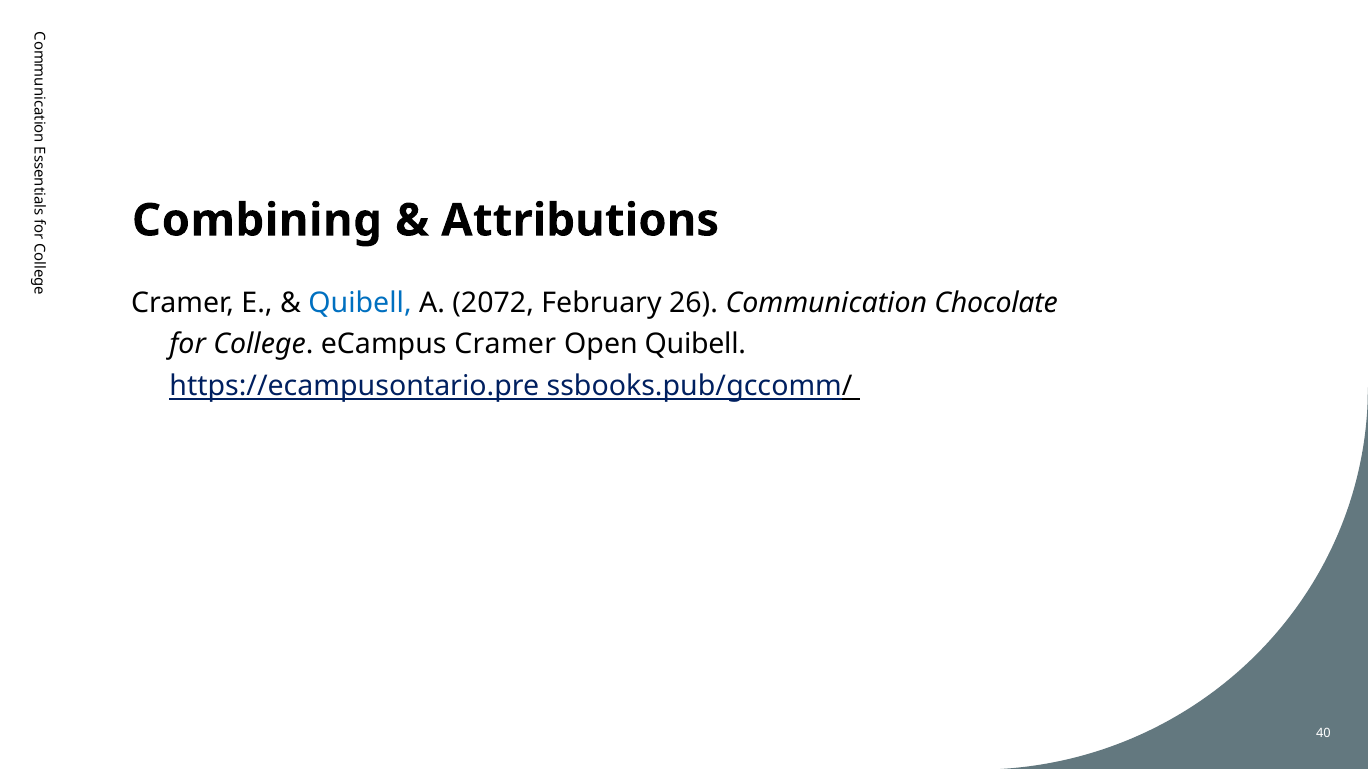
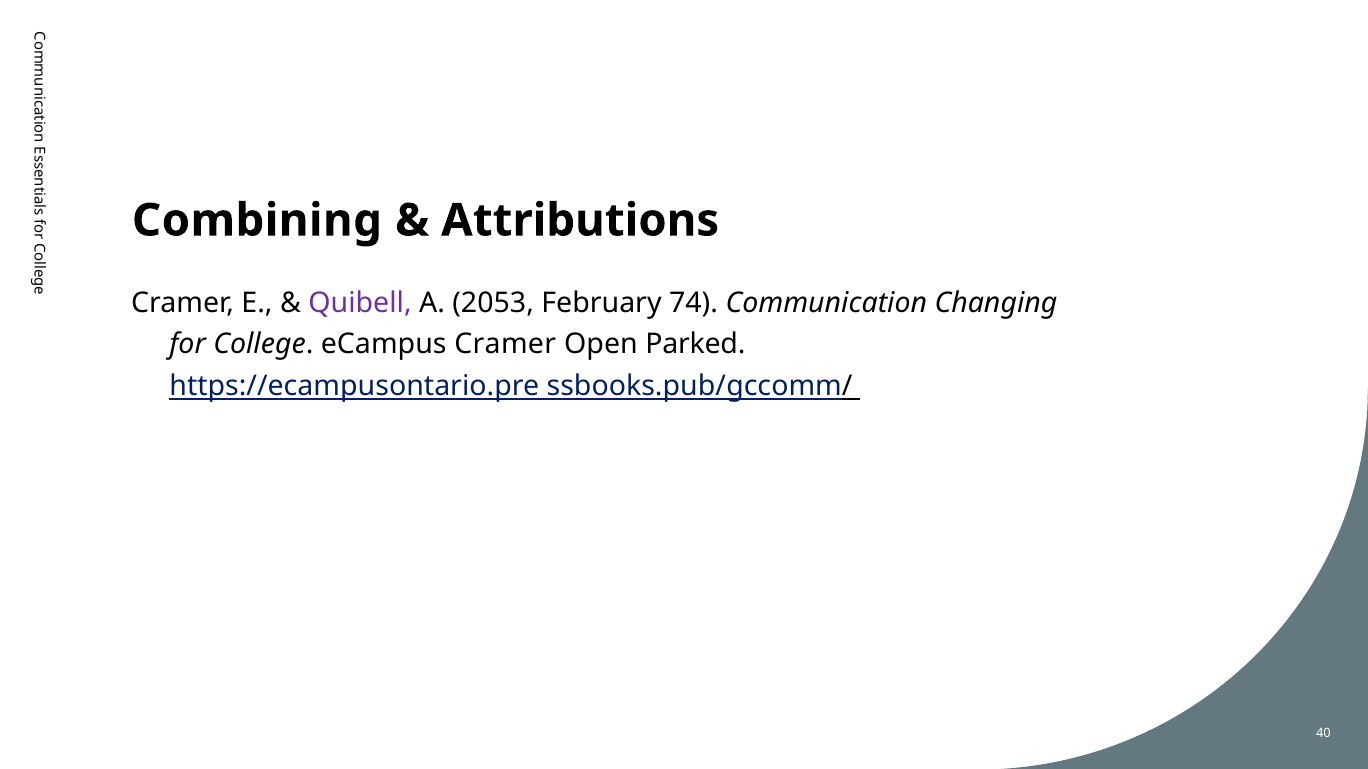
Quibell at (360, 303) colour: blue -> purple
2072: 2072 -> 2053
26: 26 -> 74
Chocolate: Chocolate -> Changing
Open Quibell: Quibell -> Parked
